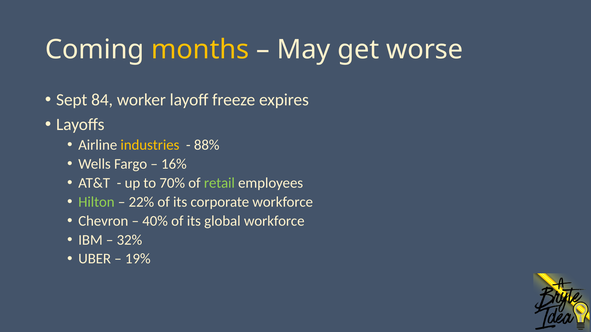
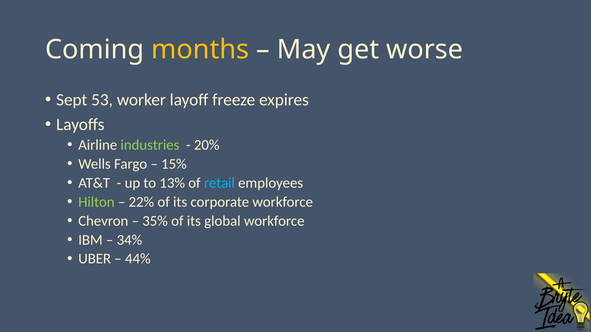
84: 84 -> 53
industries colour: yellow -> light green
88%: 88% -> 20%
16%: 16% -> 15%
70%: 70% -> 13%
retail colour: light green -> light blue
40%: 40% -> 35%
32%: 32% -> 34%
19%: 19% -> 44%
